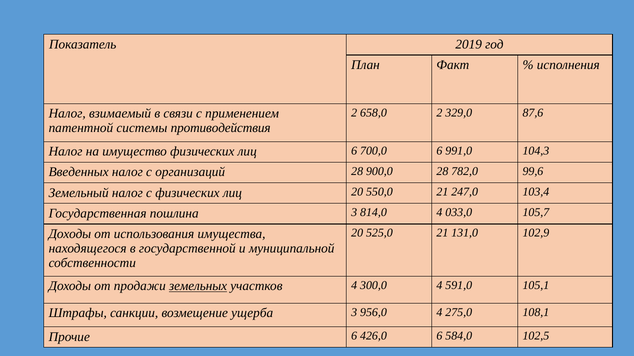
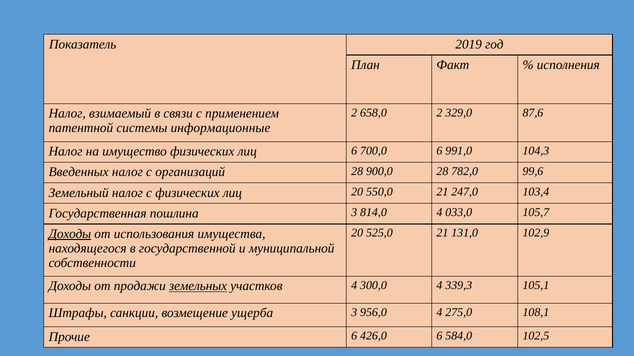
противодействия: противодействия -> информационные
Доходы at (70, 234) underline: none -> present
591,0: 591,0 -> 339,3
